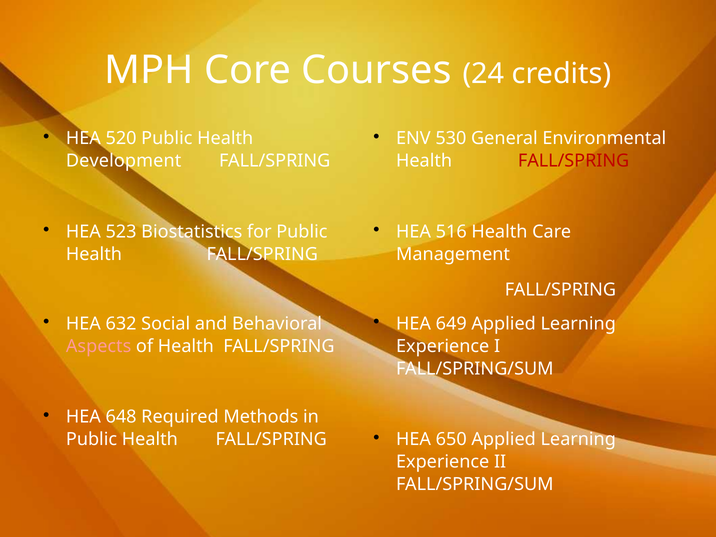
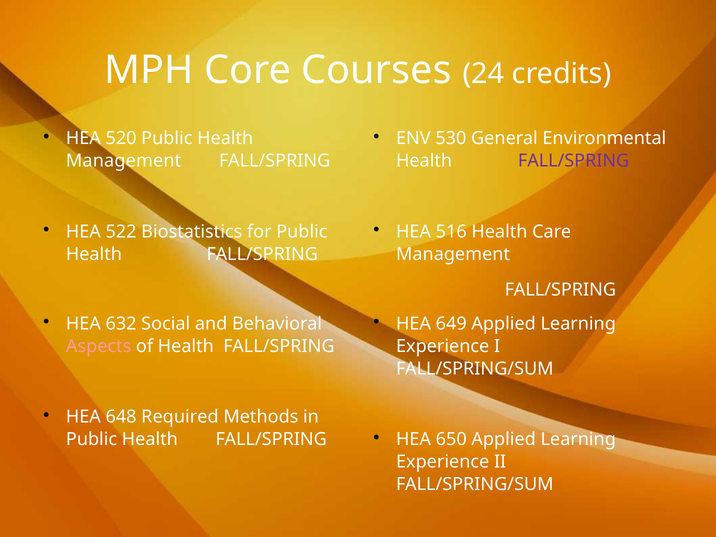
Development at (124, 161): Development -> Management
FALL/SPRING at (574, 161) colour: red -> purple
523: 523 -> 522
